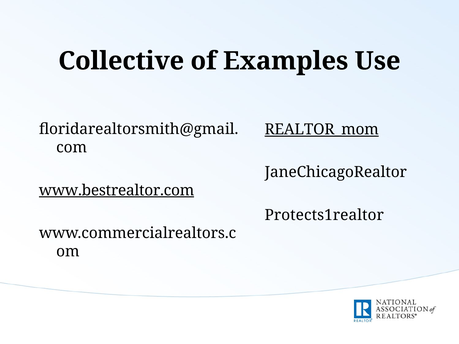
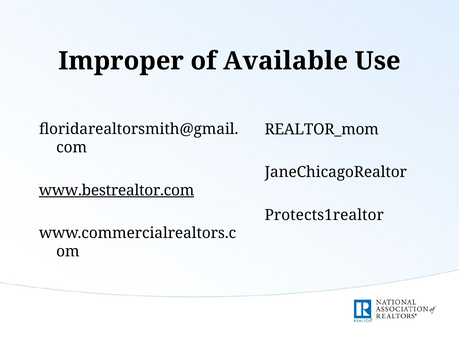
Collective: Collective -> Improper
Examples: Examples -> Available
REALTOR_mom underline: present -> none
